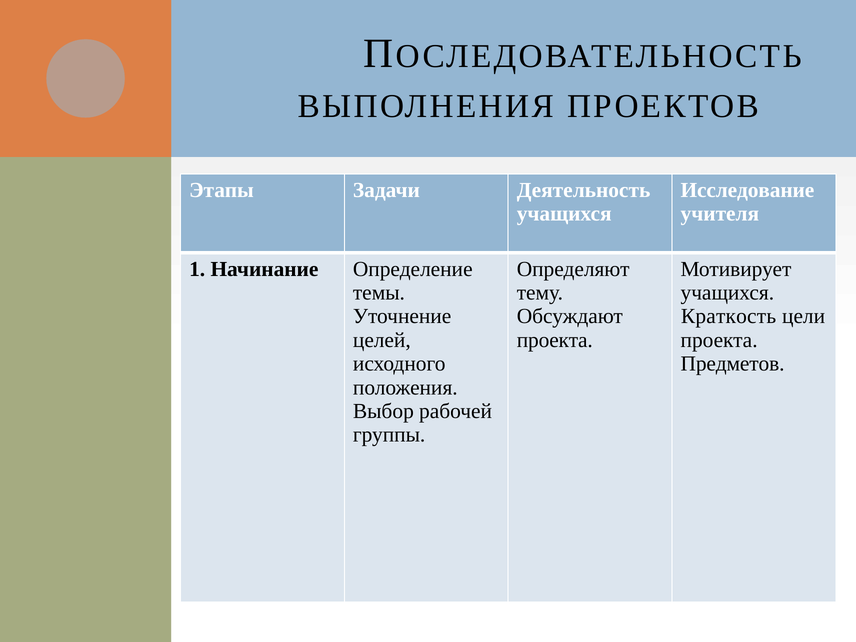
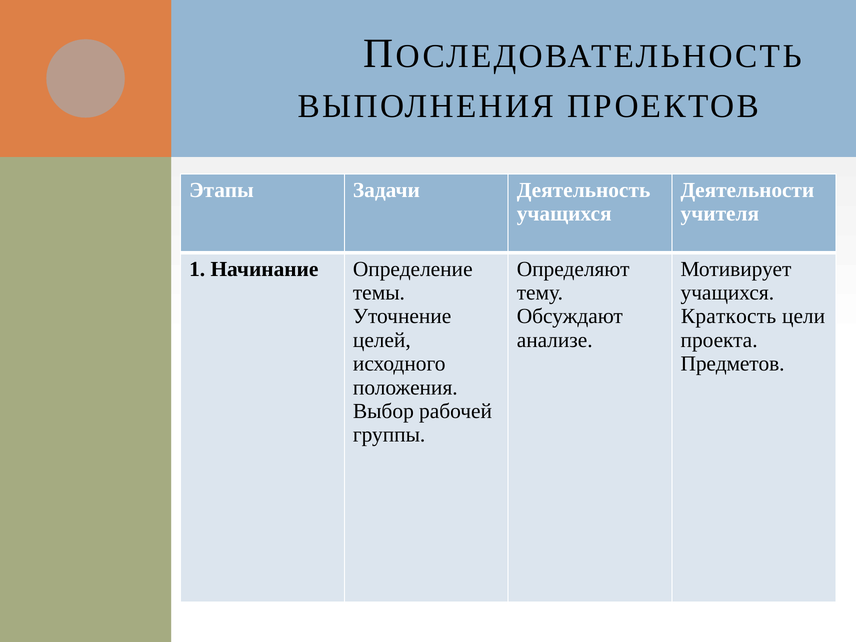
Исследование: Исследование -> Деятельности
проекта at (555, 340): проекта -> анализе
